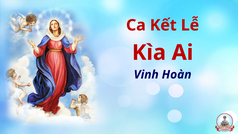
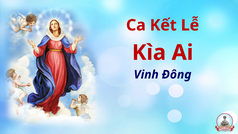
Hoàn: Hoàn -> Đông
